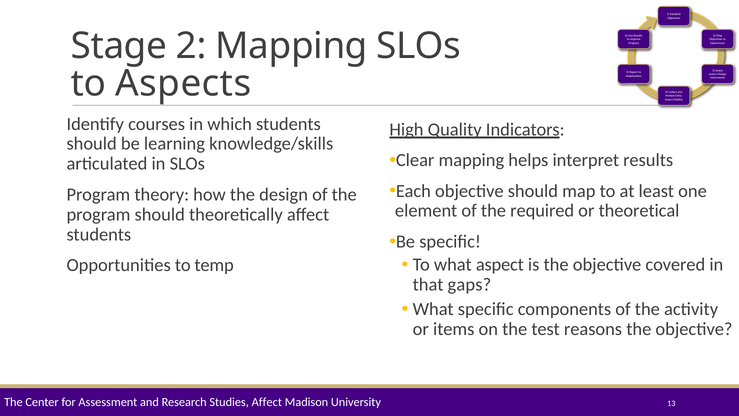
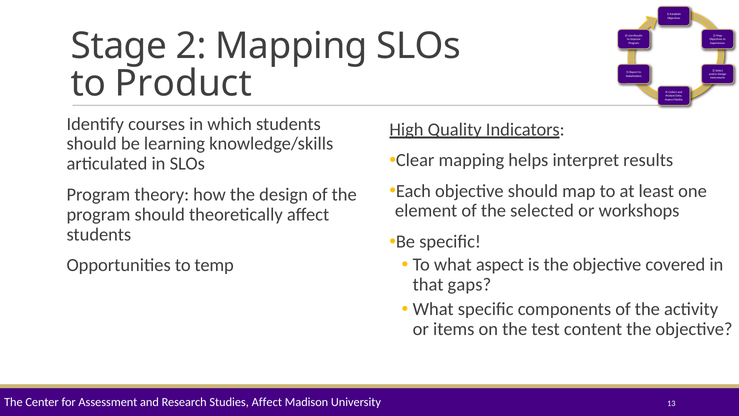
Aspects: Aspects -> Product
required: required -> selected
theoretical: theoretical -> workshops
reasons: reasons -> content
